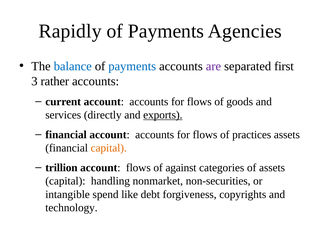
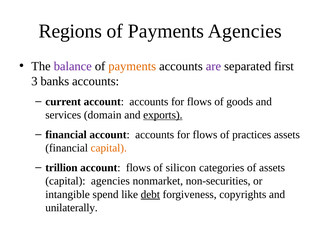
Rapidly: Rapidly -> Regions
balance colour: blue -> purple
payments at (132, 66) colour: blue -> orange
rather: rather -> banks
directly: directly -> domain
against: against -> silicon
capital handling: handling -> agencies
debt underline: none -> present
technology: technology -> unilaterally
